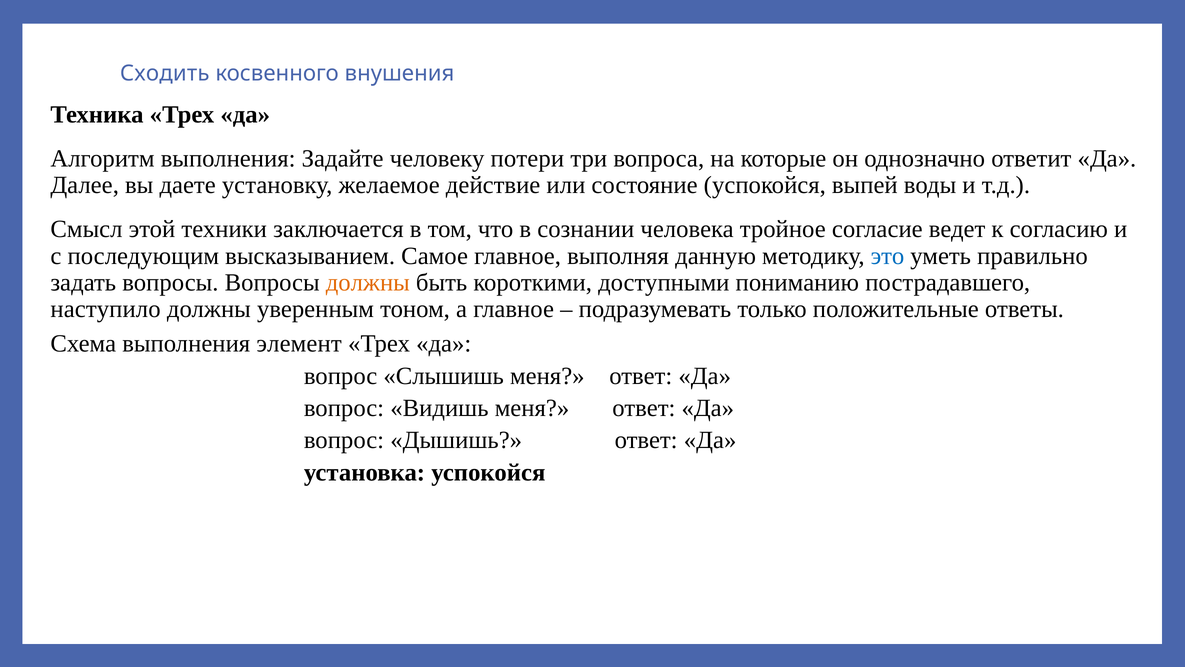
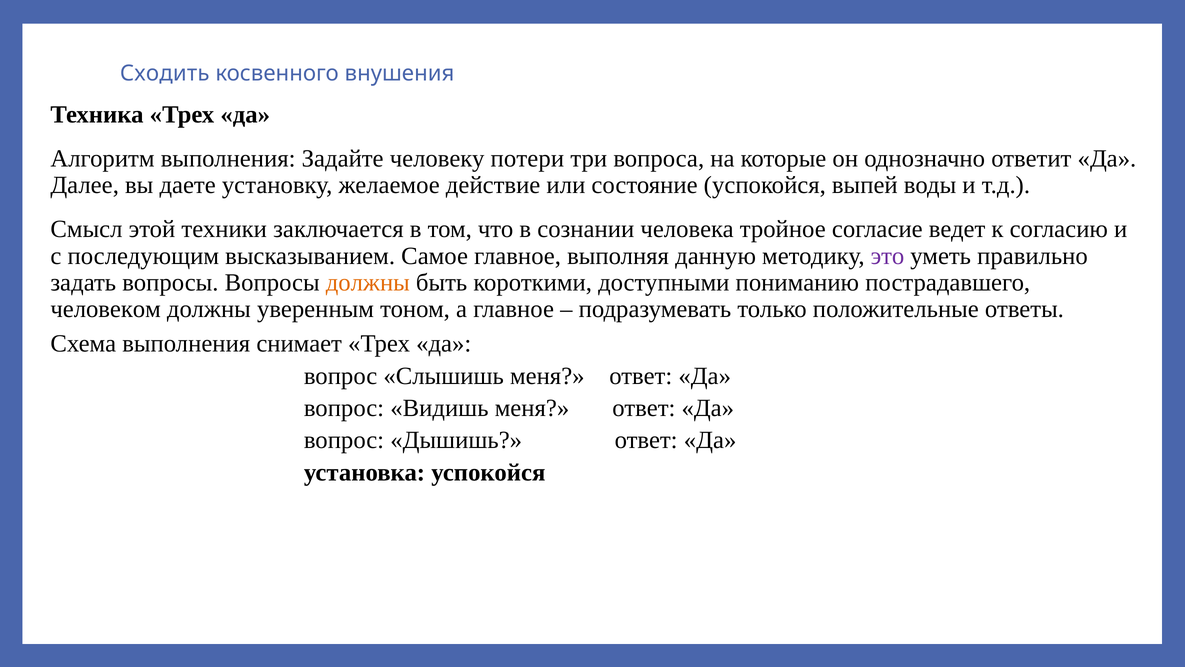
это colour: blue -> purple
наступило: наступило -> человеком
элемент: элемент -> снимает
